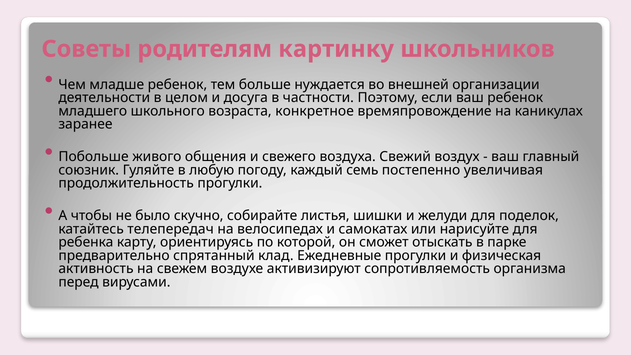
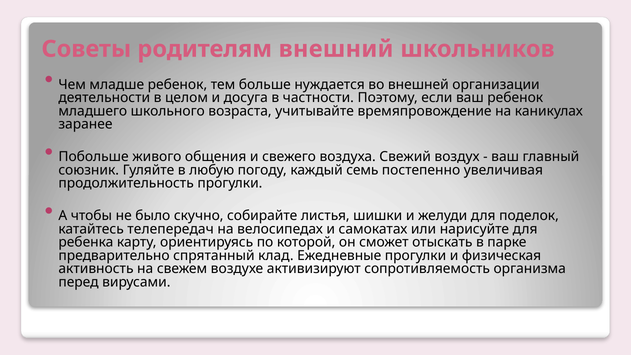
картинку: картинку -> внешний
конкретное: конкретное -> учитывайте
